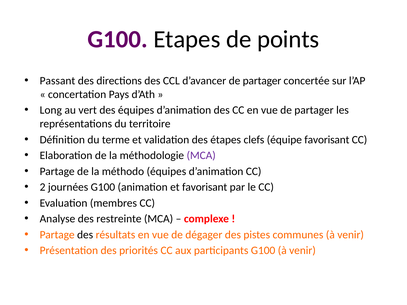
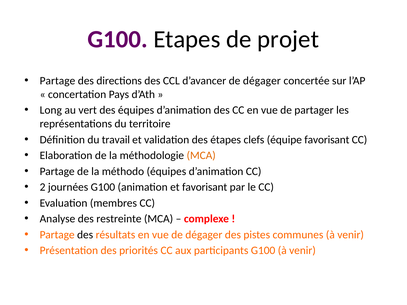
points: points -> projet
Passant at (57, 81): Passant -> Partage
d’avancer de partager: partager -> dégager
terme: terme -> travail
MCA at (201, 156) colour: purple -> orange
